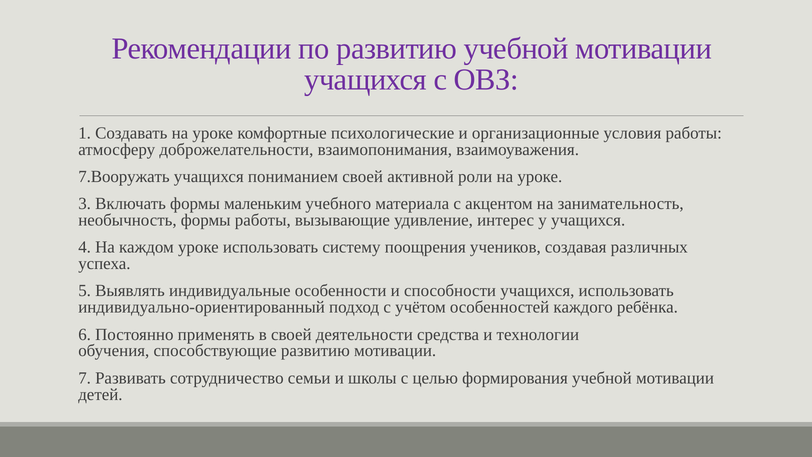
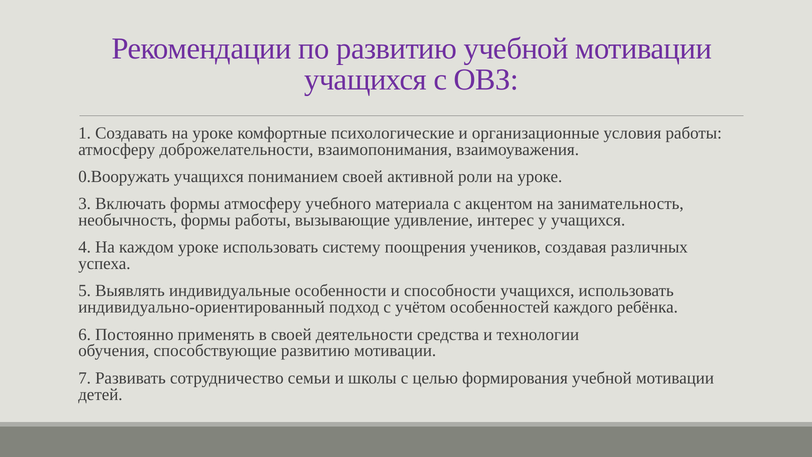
7.Вооружать: 7.Вооружать -> 0.Вооружать
формы маленьким: маленьким -> атмосферу
